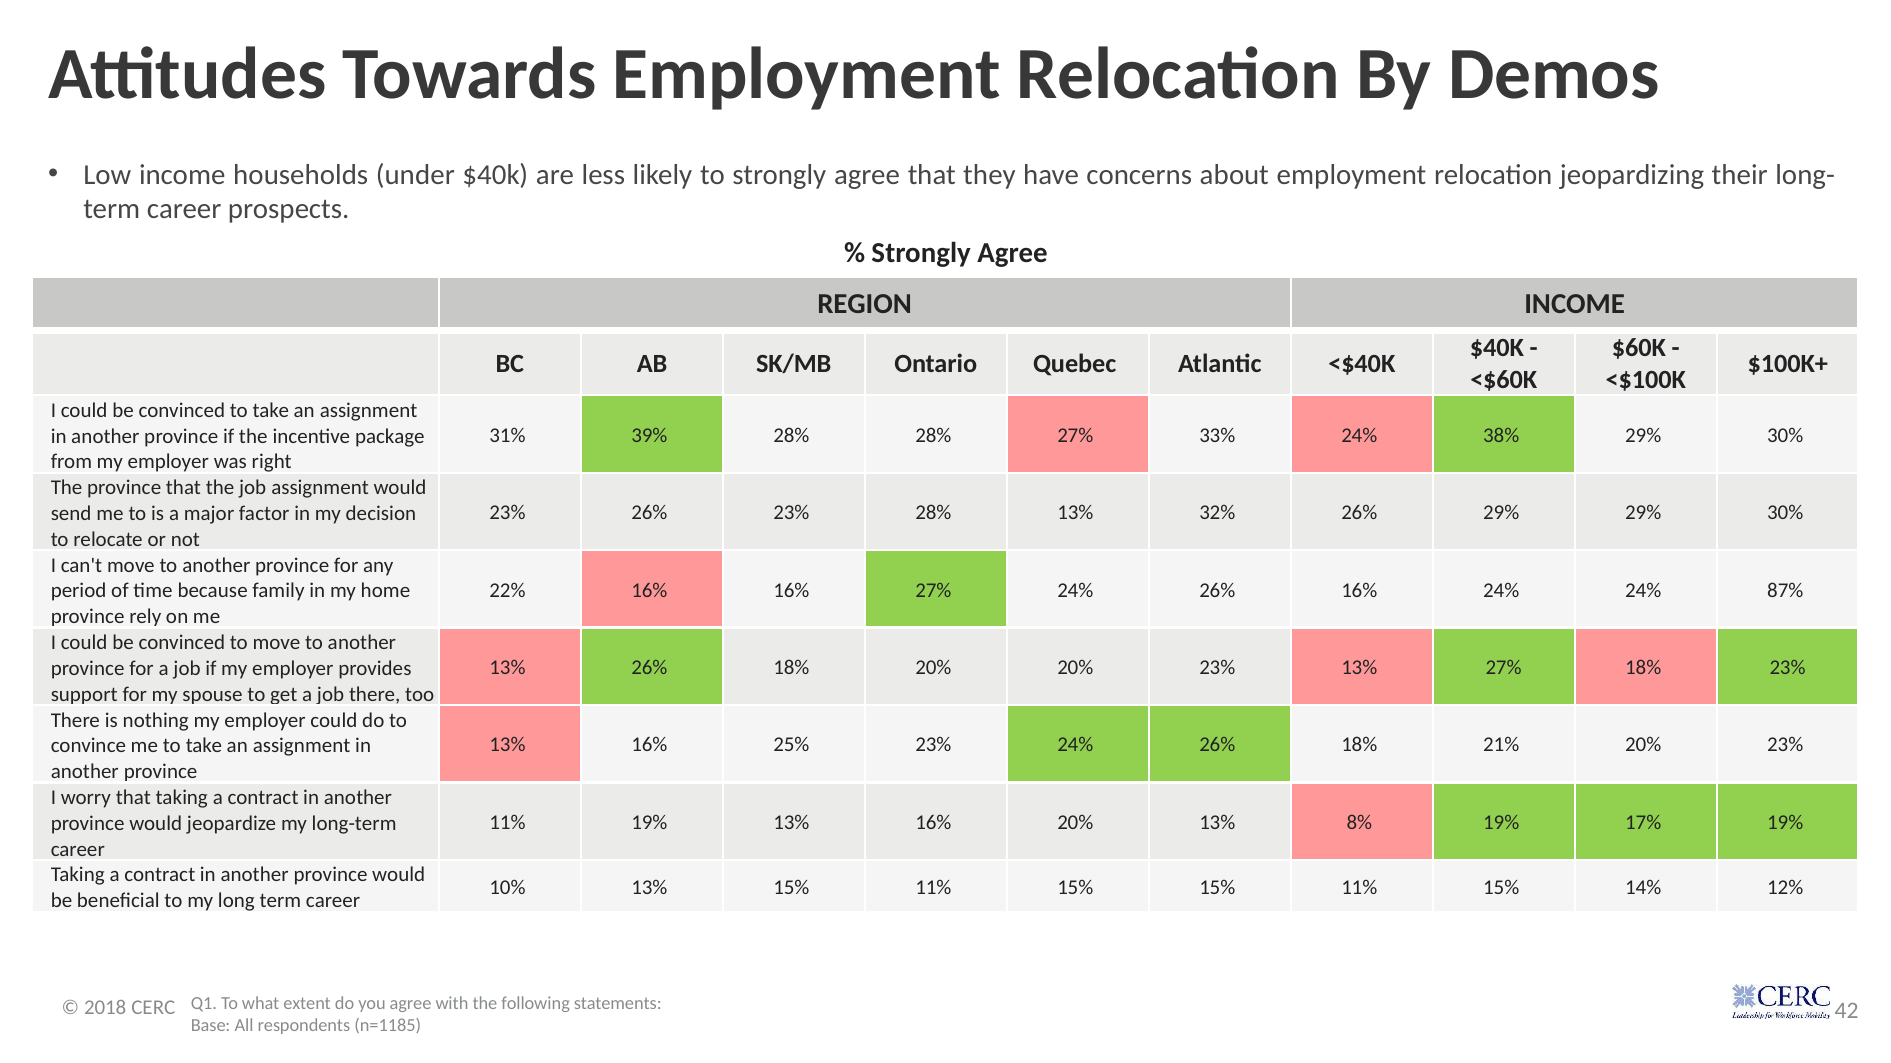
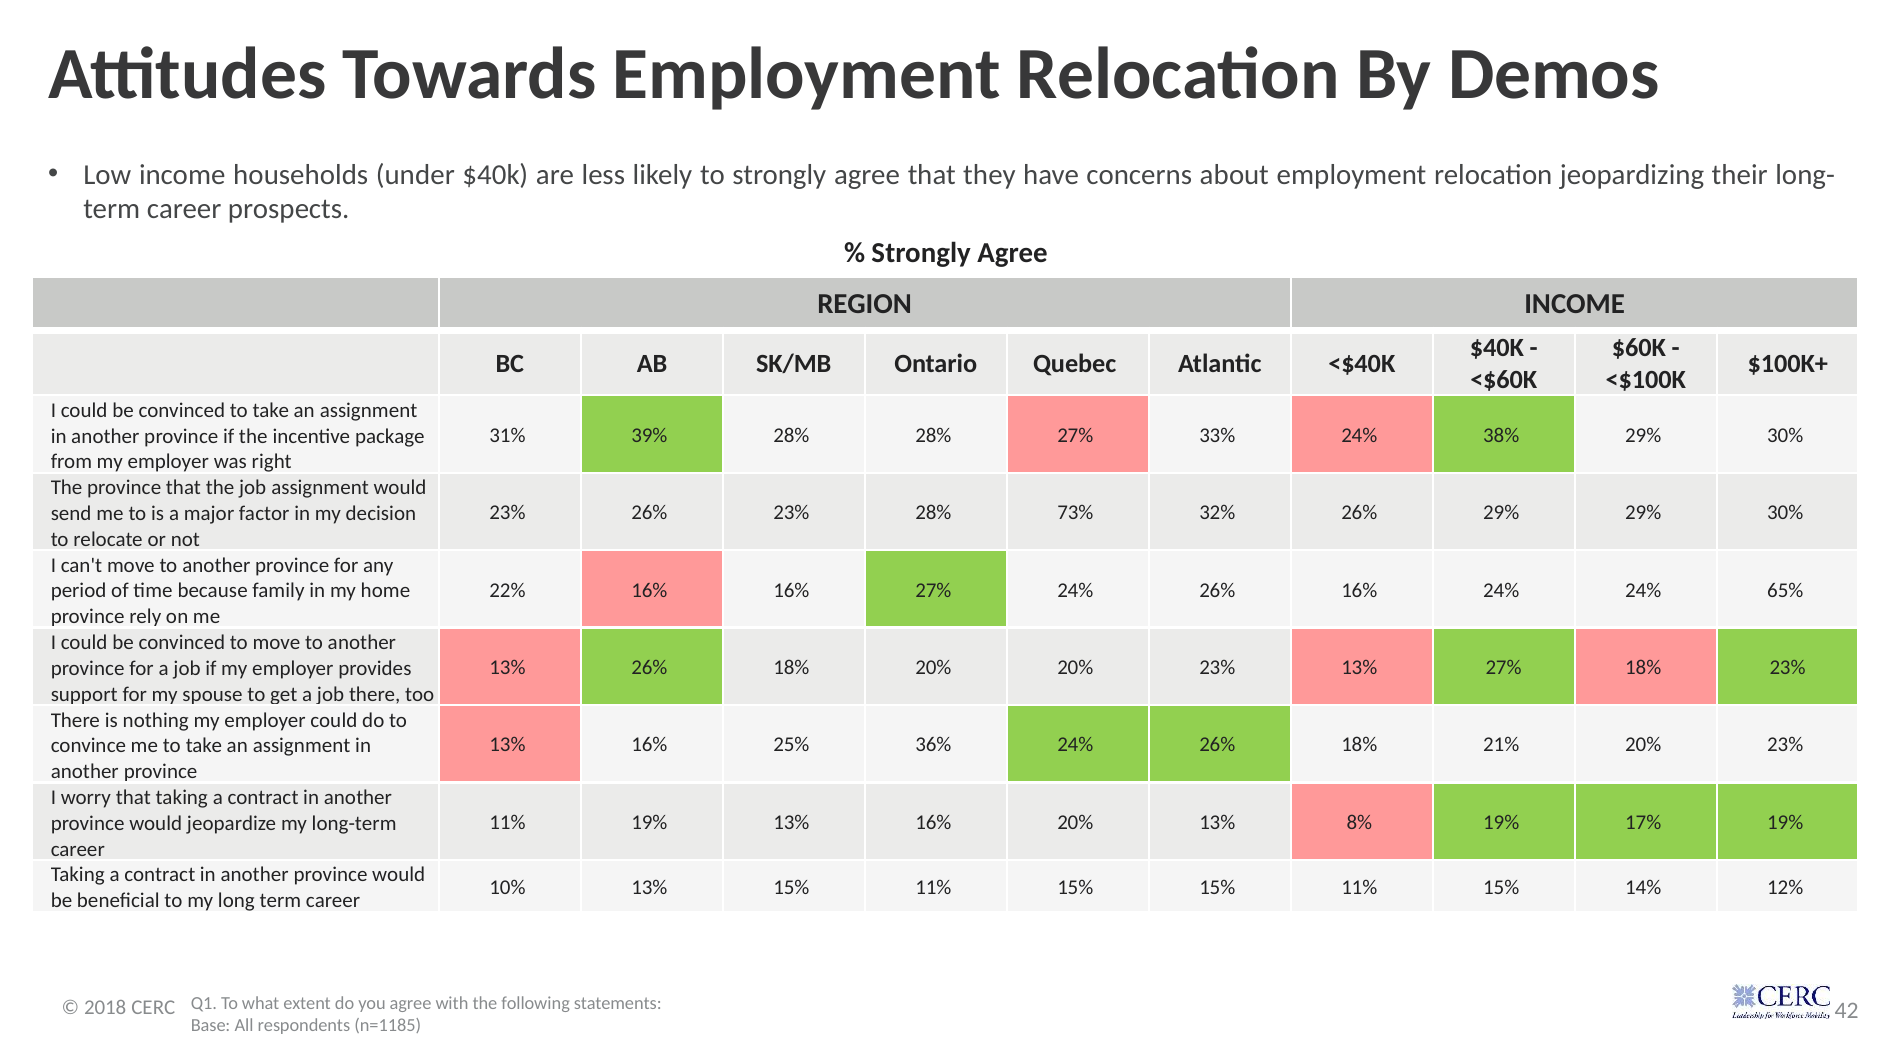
28% 13%: 13% -> 73%
87%: 87% -> 65%
25% 23%: 23% -> 36%
